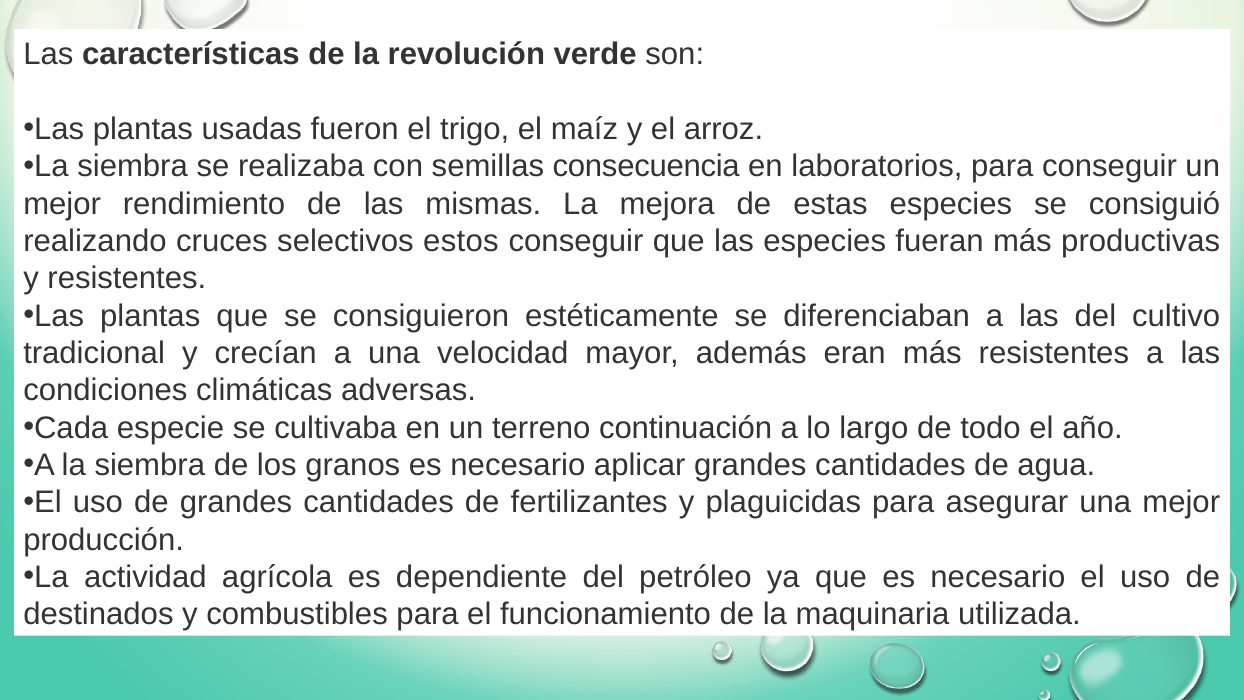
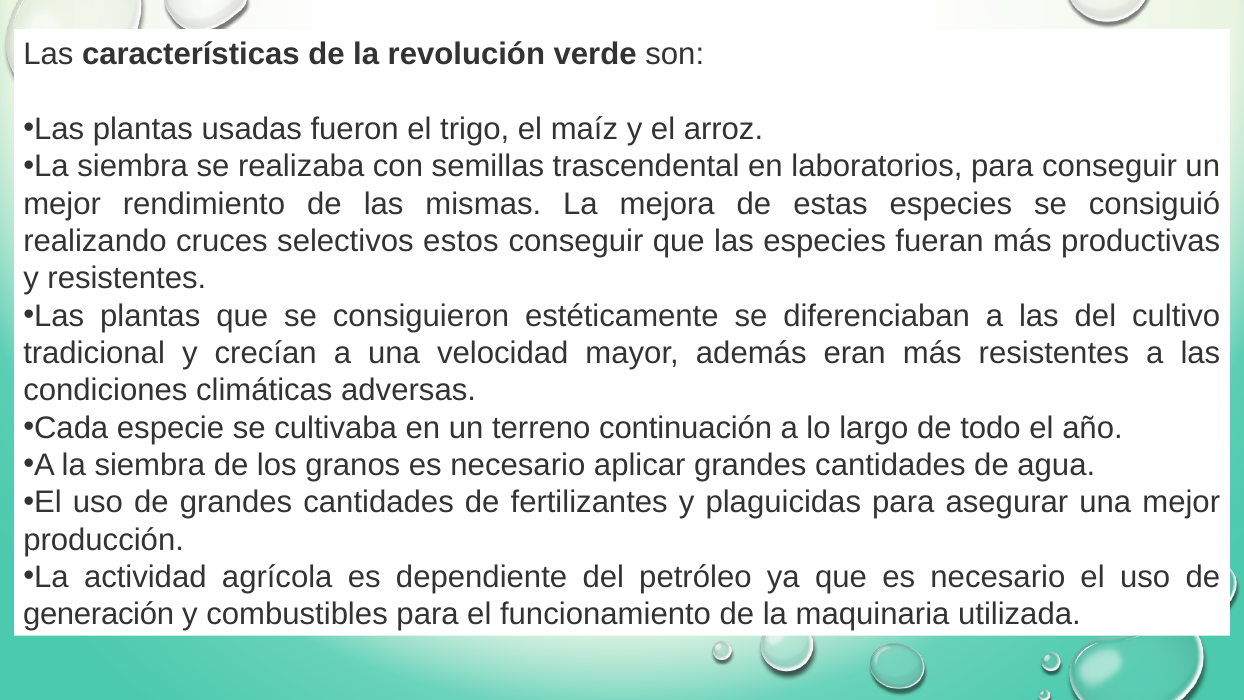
consecuencia: consecuencia -> trascendental
destinados: destinados -> generación
